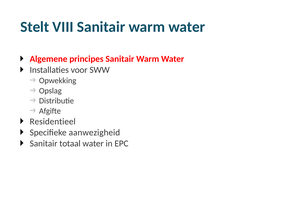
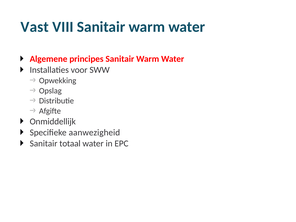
Stelt: Stelt -> Vast
Residentieel: Residentieel -> Onmiddellijk
